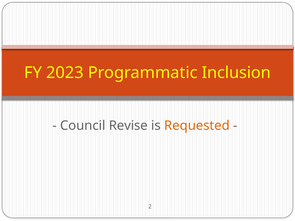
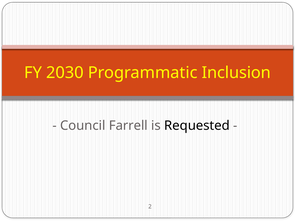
2023: 2023 -> 2030
Revise: Revise -> Farrell
Requested colour: orange -> black
